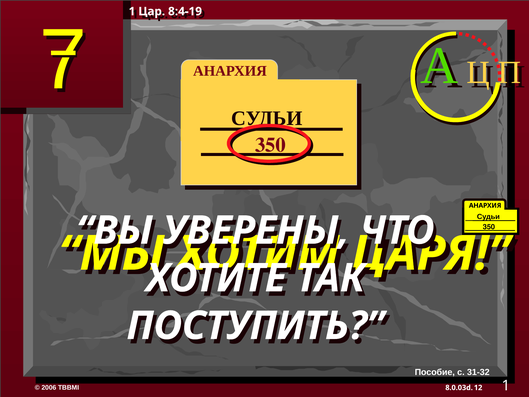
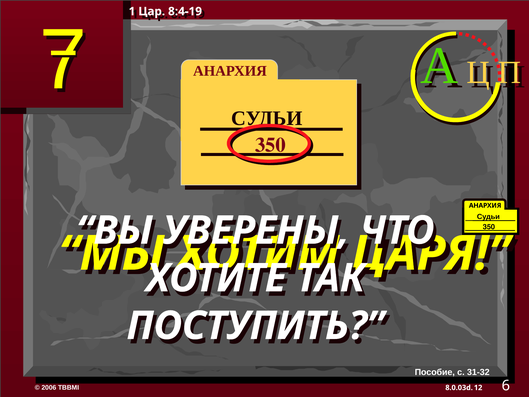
12 1: 1 -> 6
